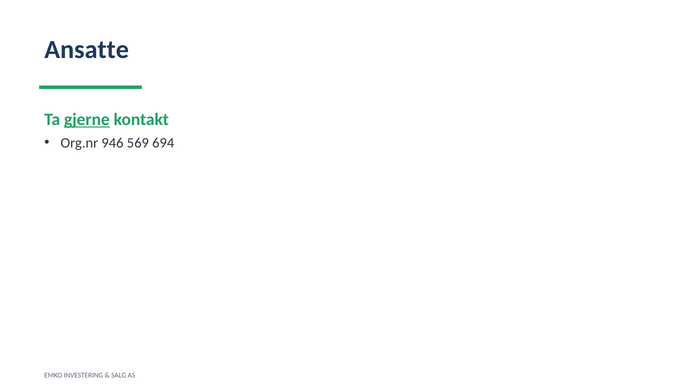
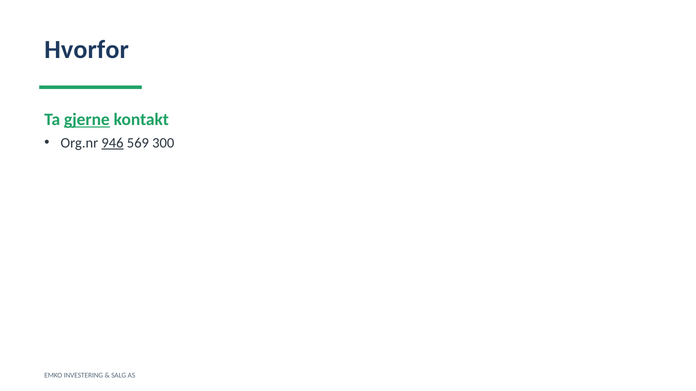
Ansatte: Ansatte -> Hvorfor
946 underline: none -> present
694: 694 -> 300
